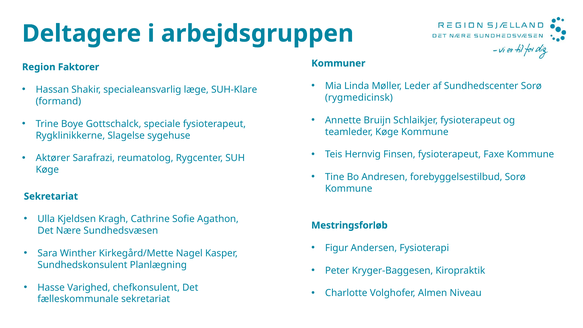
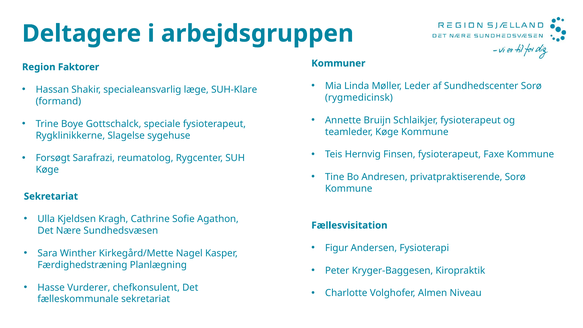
Aktører: Aktører -> Forsøgt
forebyggelsestilbud: forebyggelsestilbud -> privatpraktiserende
Mestringsforløb: Mestringsforløb -> Fællesvisitation
Sundhedskonsulent: Sundhedskonsulent -> Færdighedstræning
Varighed: Varighed -> Vurderer
